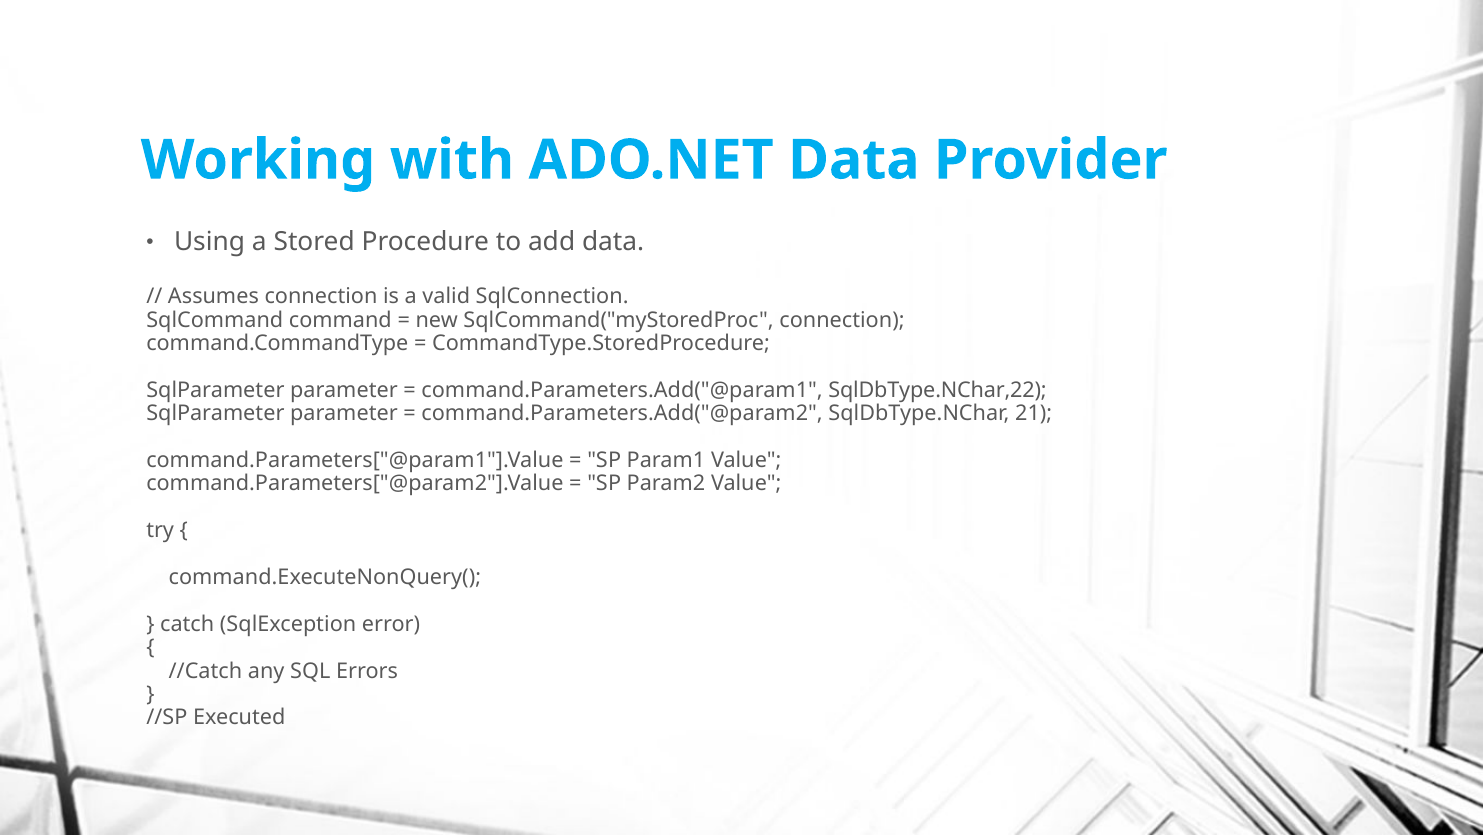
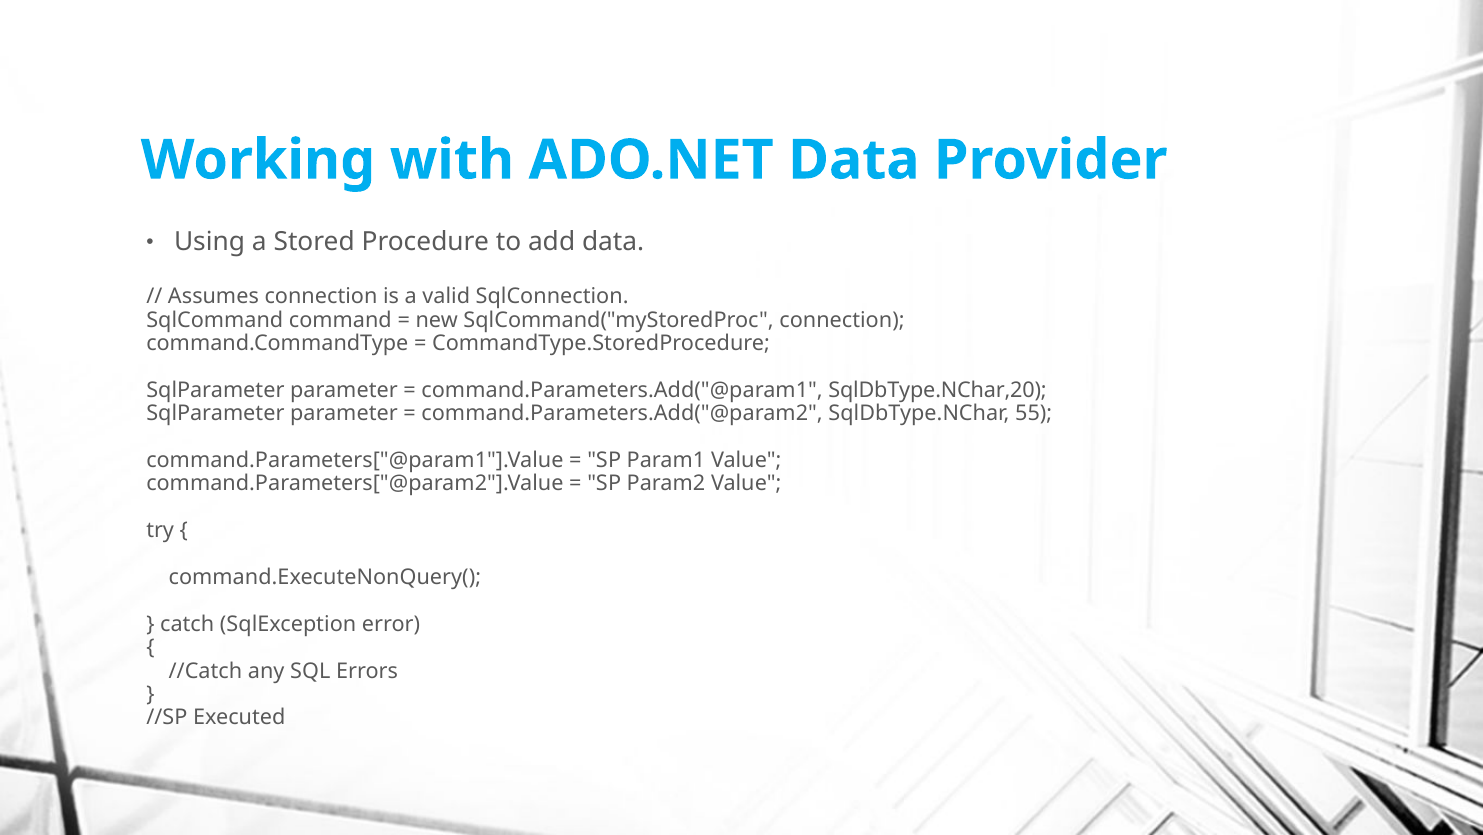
SqlDbType.NChar,22: SqlDbType.NChar,22 -> SqlDbType.NChar,20
21: 21 -> 55
